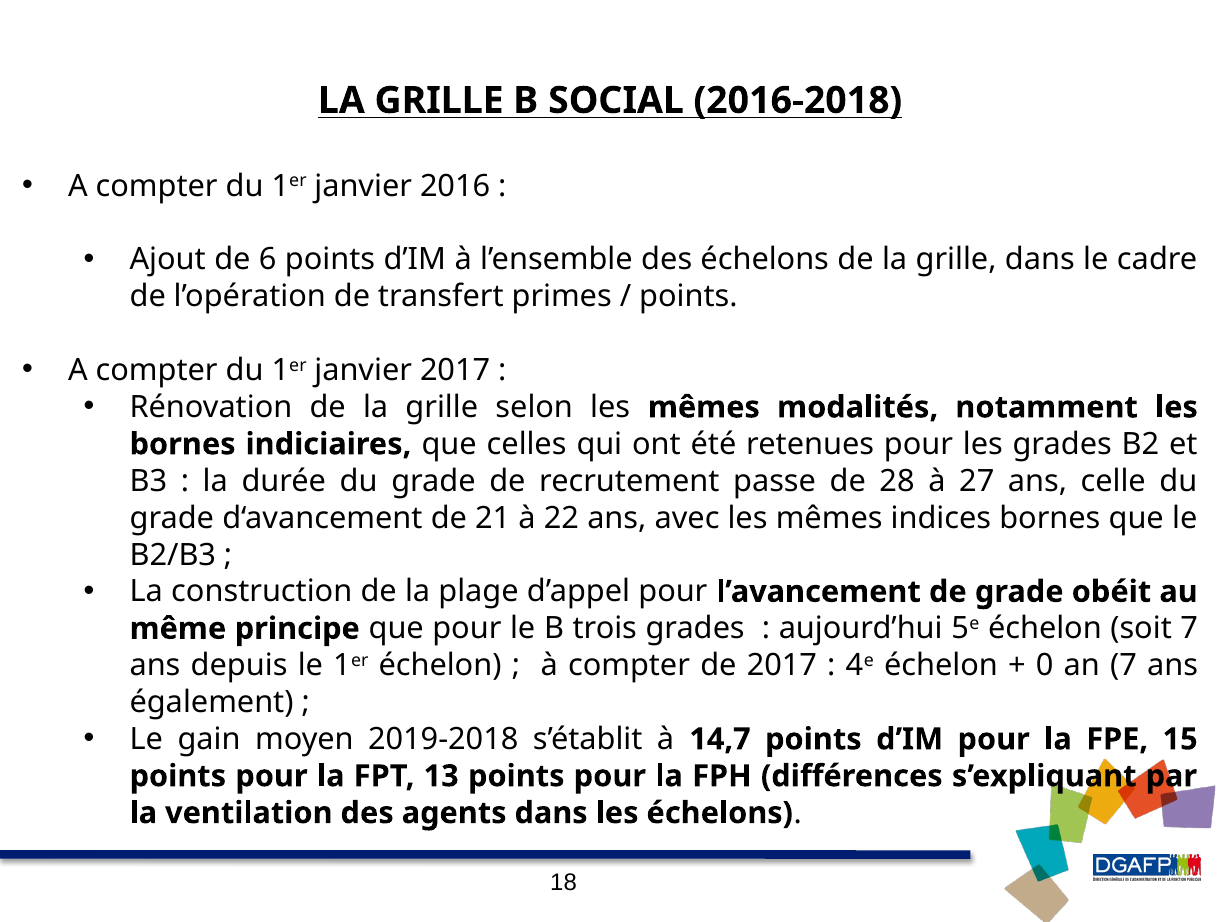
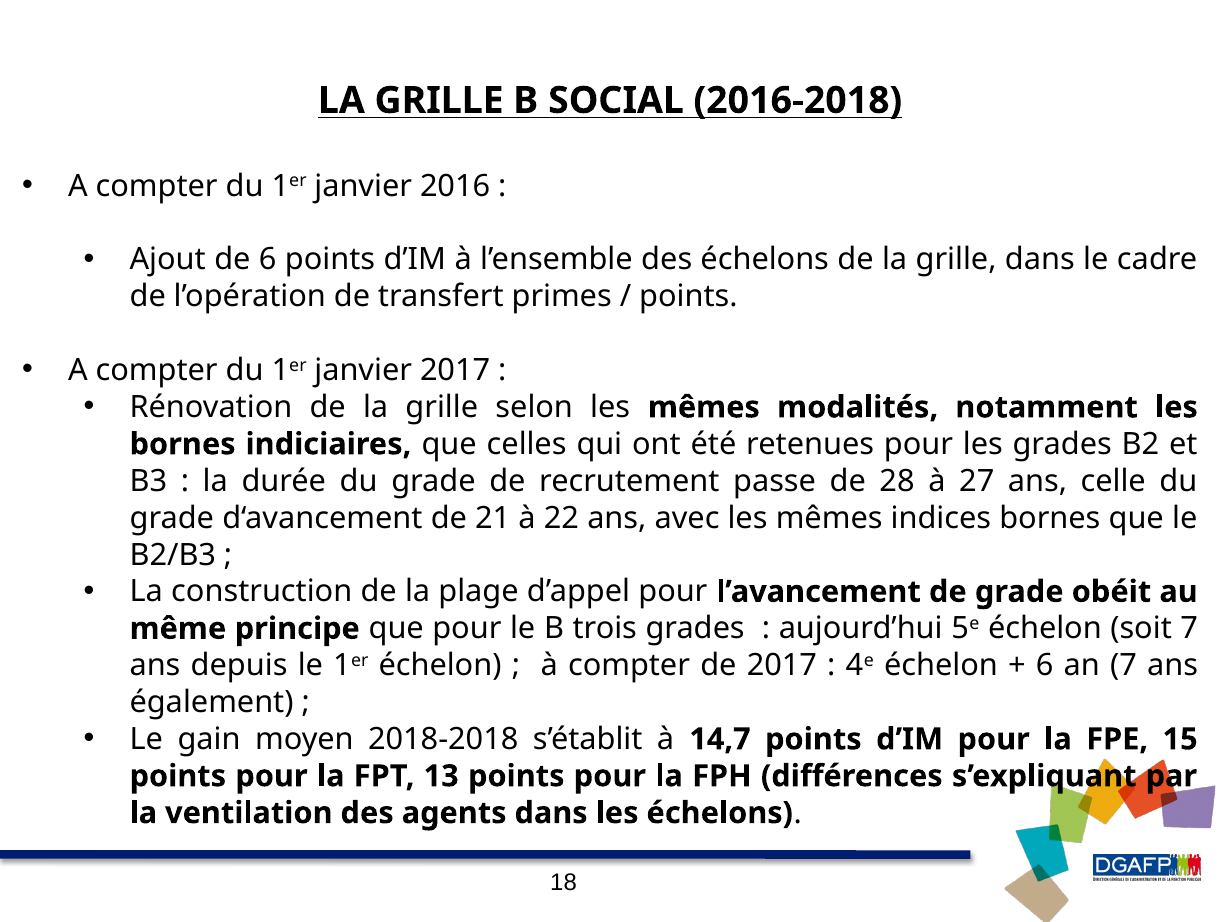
0 at (1045, 665): 0 -> 6
2019-2018: 2019-2018 -> 2018-2018
